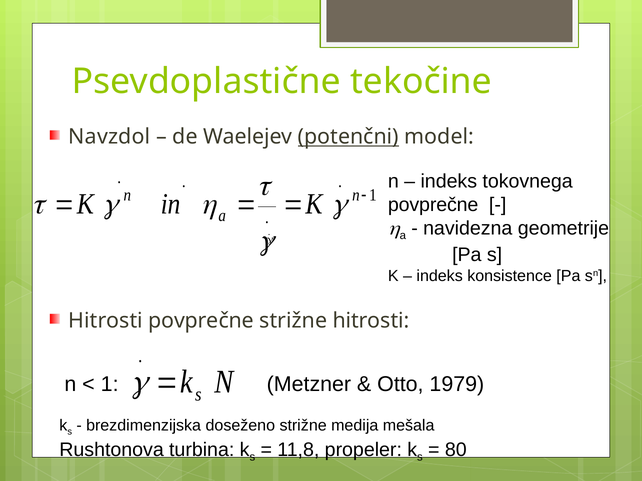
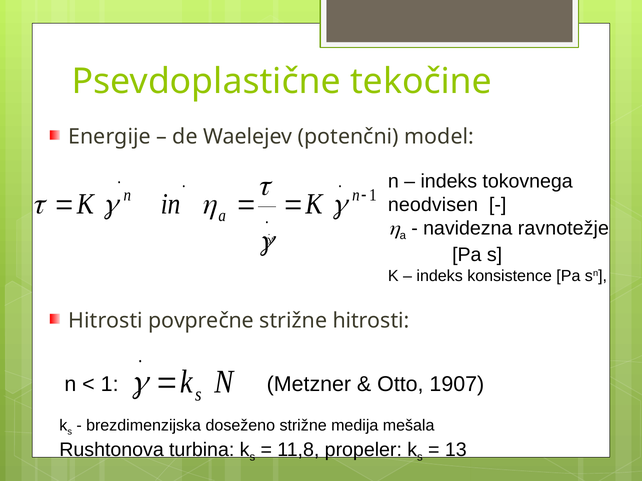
Navzdol: Navzdol -> Energije
potenčni underline: present -> none
povprečne at (433, 205): povprečne -> neodvisen
geometrije: geometrije -> ravnotežje
1979: 1979 -> 1907
80: 80 -> 13
